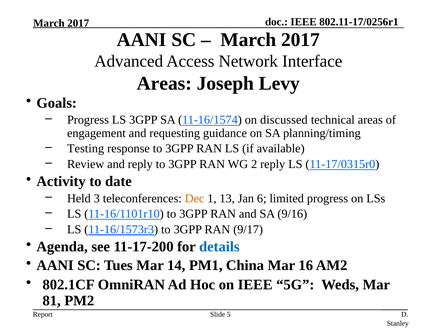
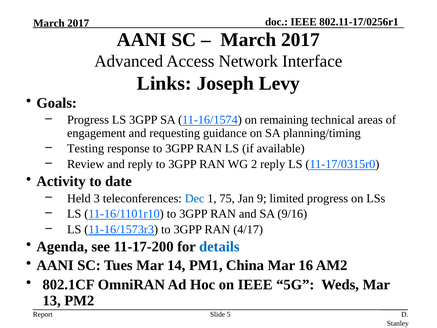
Areas at (164, 83): Areas -> Links
discussed: discussed -> remaining
Dec colour: orange -> blue
13: 13 -> 75
6: 6 -> 9
9/17: 9/17 -> 4/17
81: 81 -> 13
